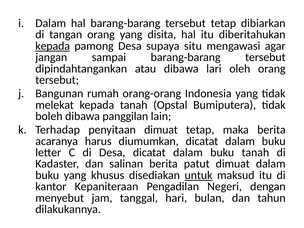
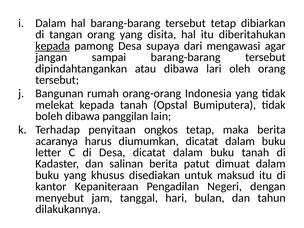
situ: situ -> dari
penyitaan dimuat: dimuat -> ongkos
untuk underline: present -> none
